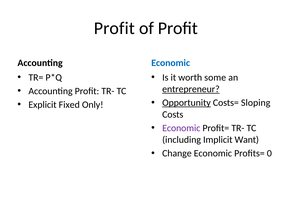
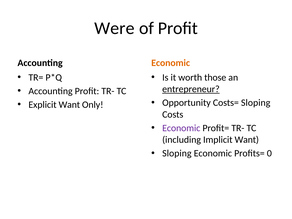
Profit at (114, 28): Profit -> Were
Economic at (171, 63) colour: blue -> orange
some: some -> those
Opportunity underline: present -> none
Explicit Fixed: Fixed -> Want
Change at (177, 153): Change -> Sloping
